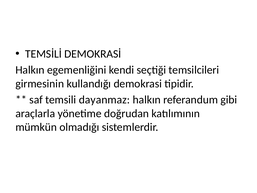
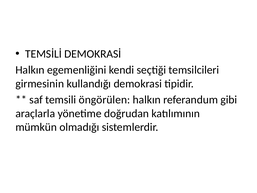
dayanmaz: dayanmaz -> öngörülen
